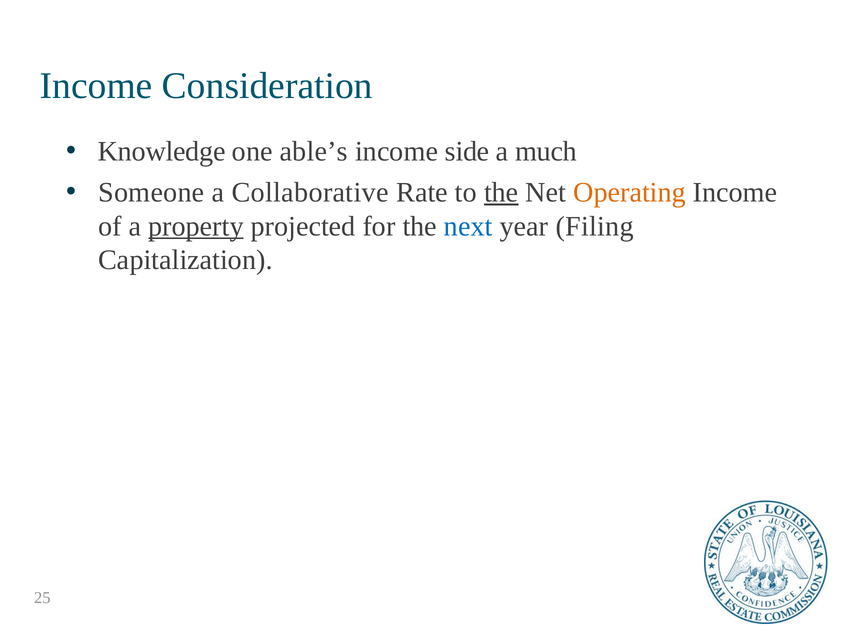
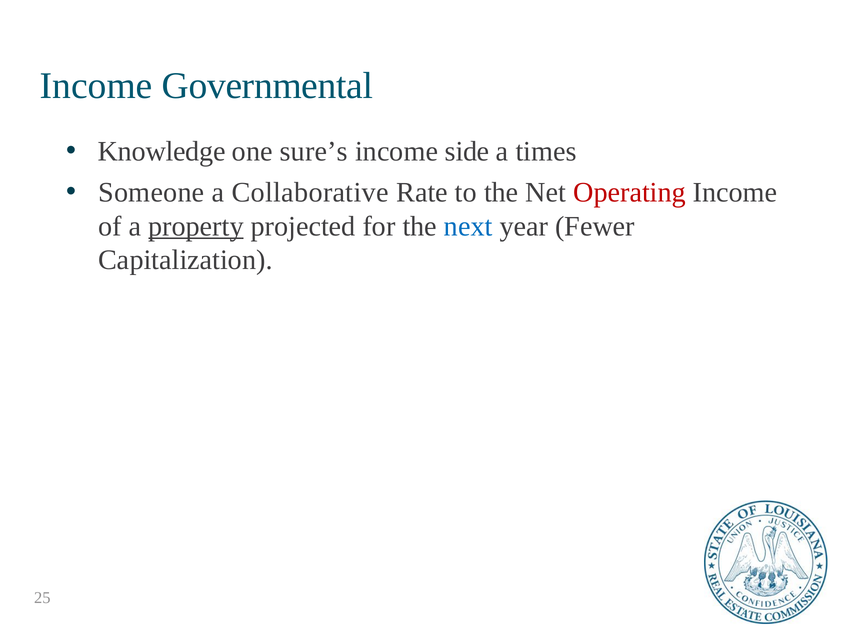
Consideration: Consideration -> Governmental
able’s: able’s -> sure’s
much: much -> times
the at (501, 192) underline: present -> none
Operating colour: orange -> red
Filing: Filing -> Fewer
